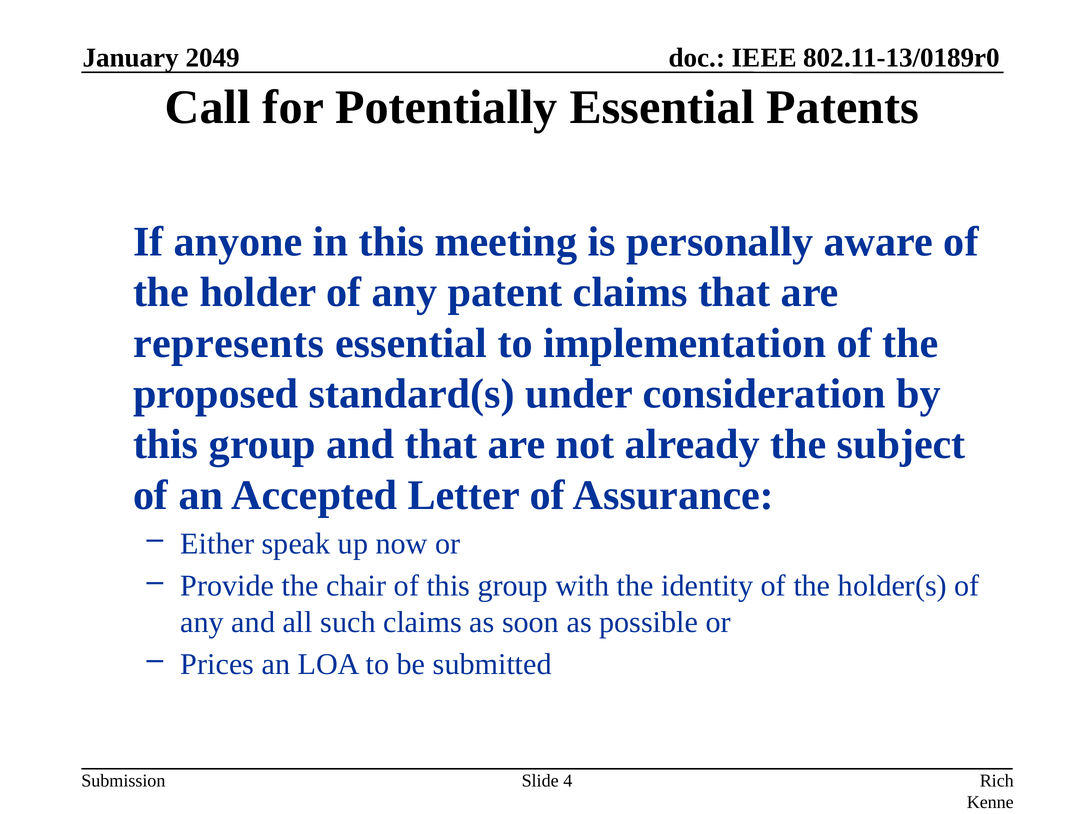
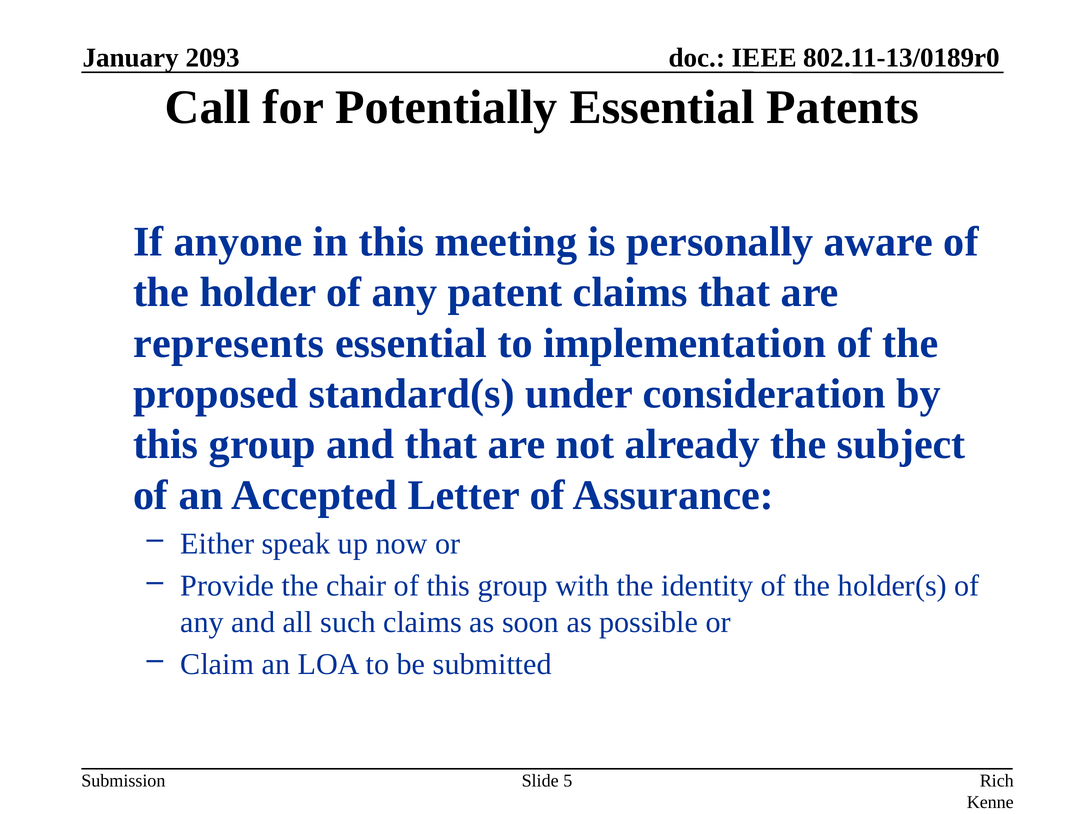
2049: 2049 -> 2093
Prices: Prices -> Claim
4: 4 -> 5
